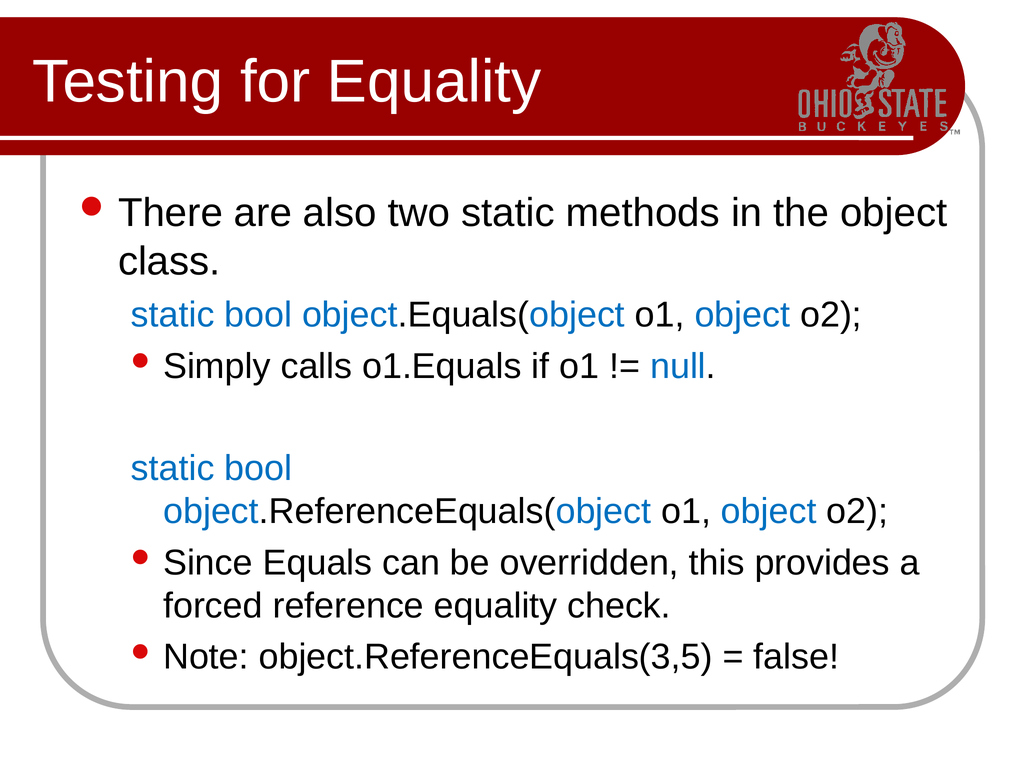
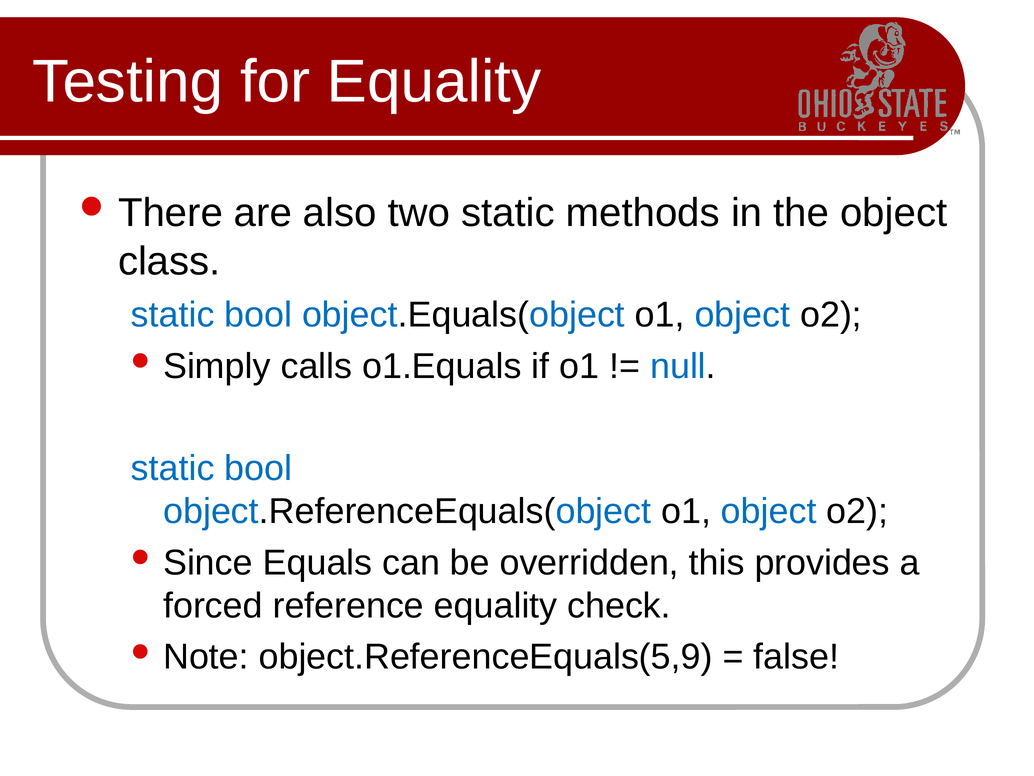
object.ReferenceEquals(3,5: object.ReferenceEquals(3,5 -> object.ReferenceEquals(5,9
